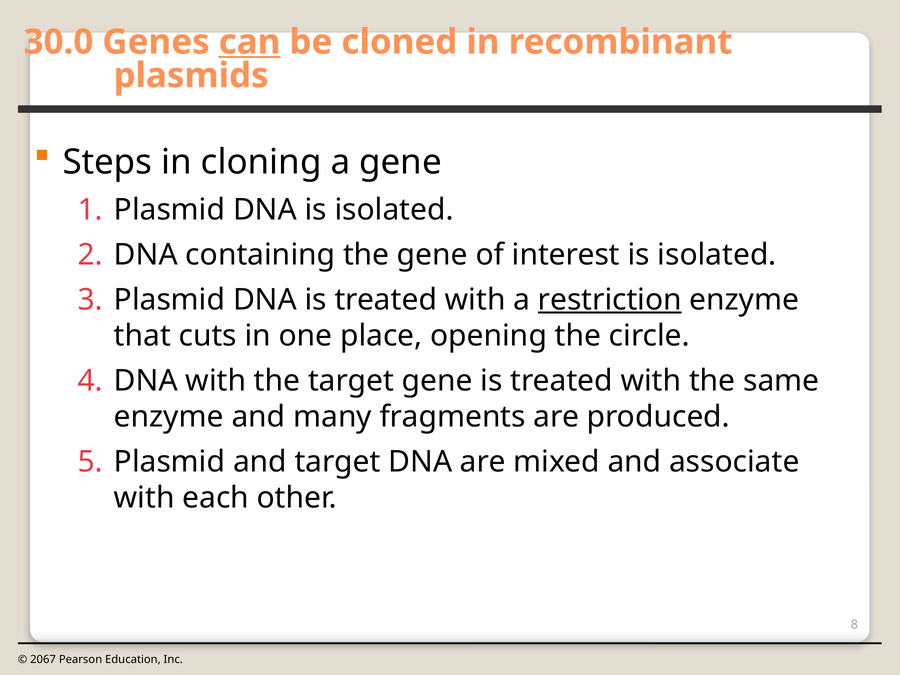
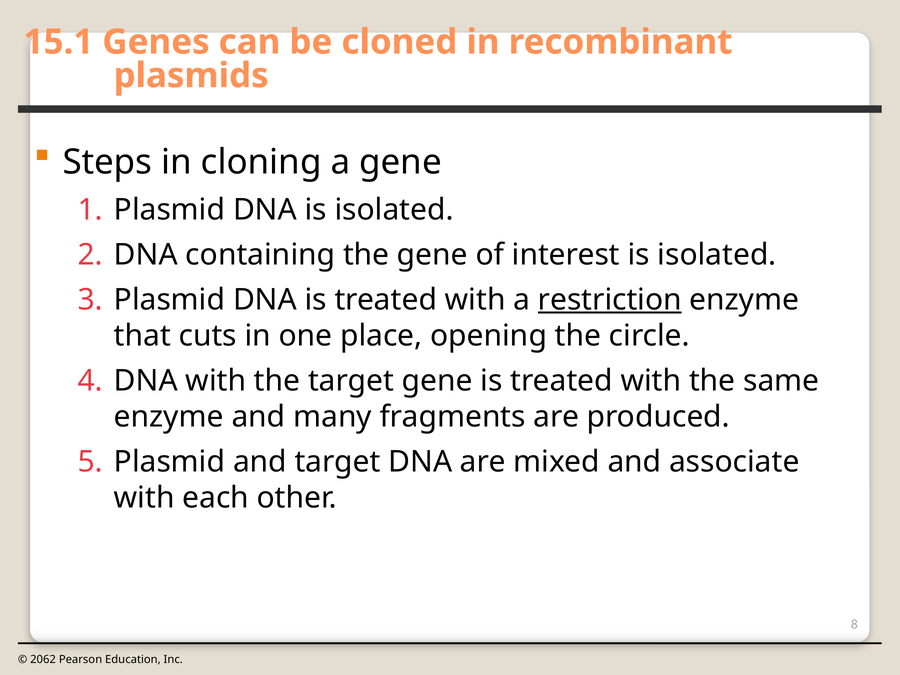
30.0: 30.0 -> 15.1
can underline: present -> none
2067: 2067 -> 2062
